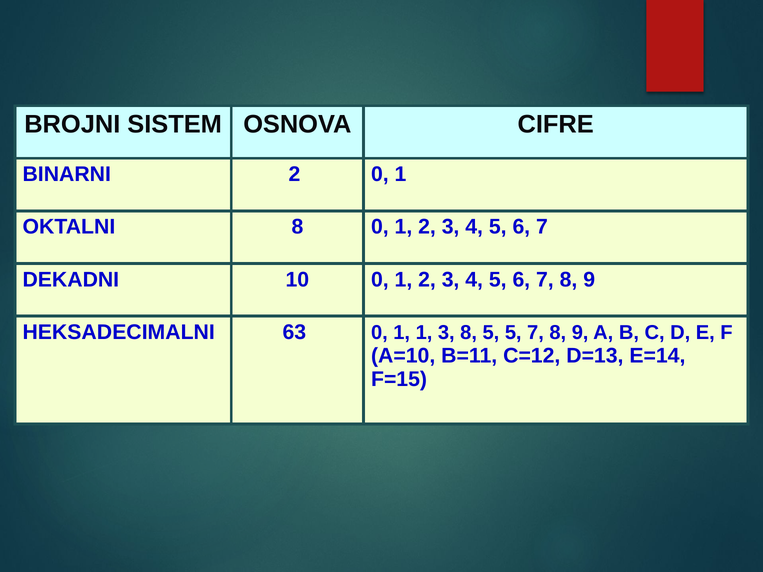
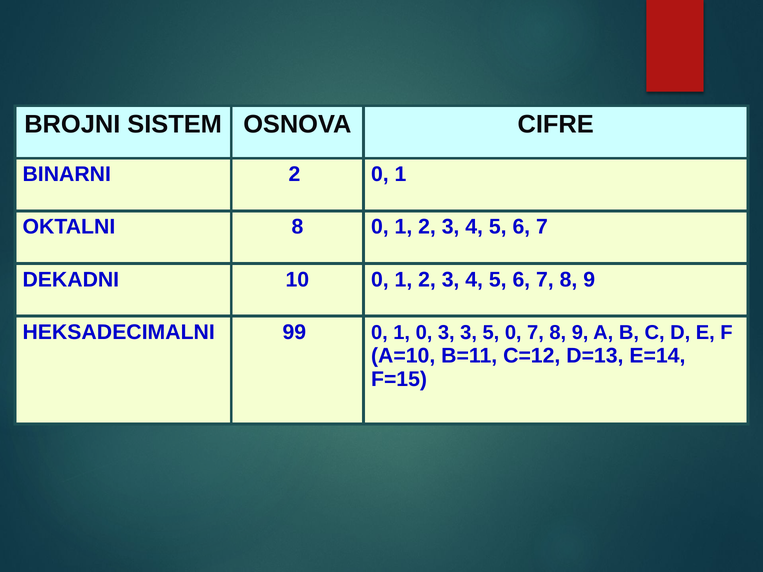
63: 63 -> 99
1 1: 1 -> 0
3 8: 8 -> 3
5 5: 5 -> 0
